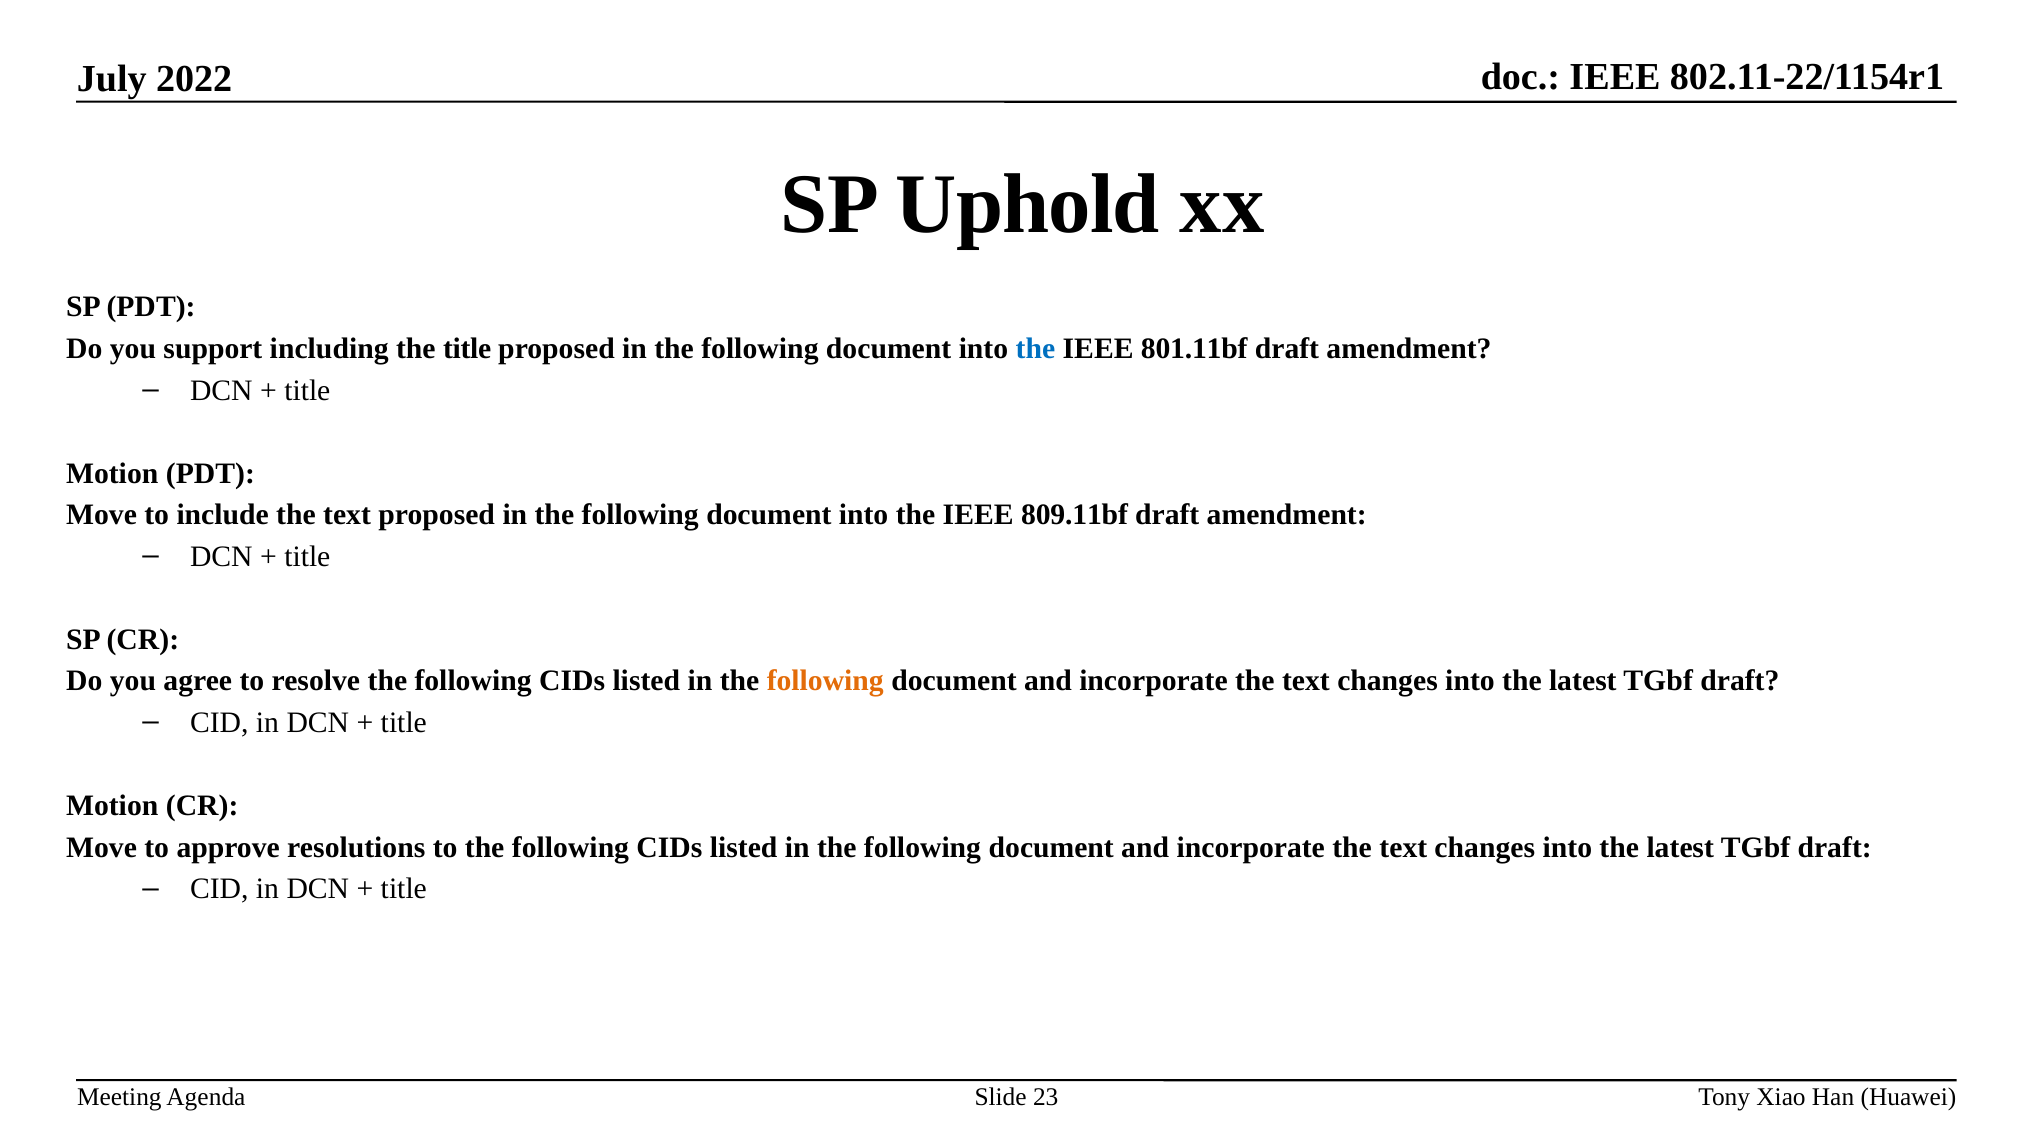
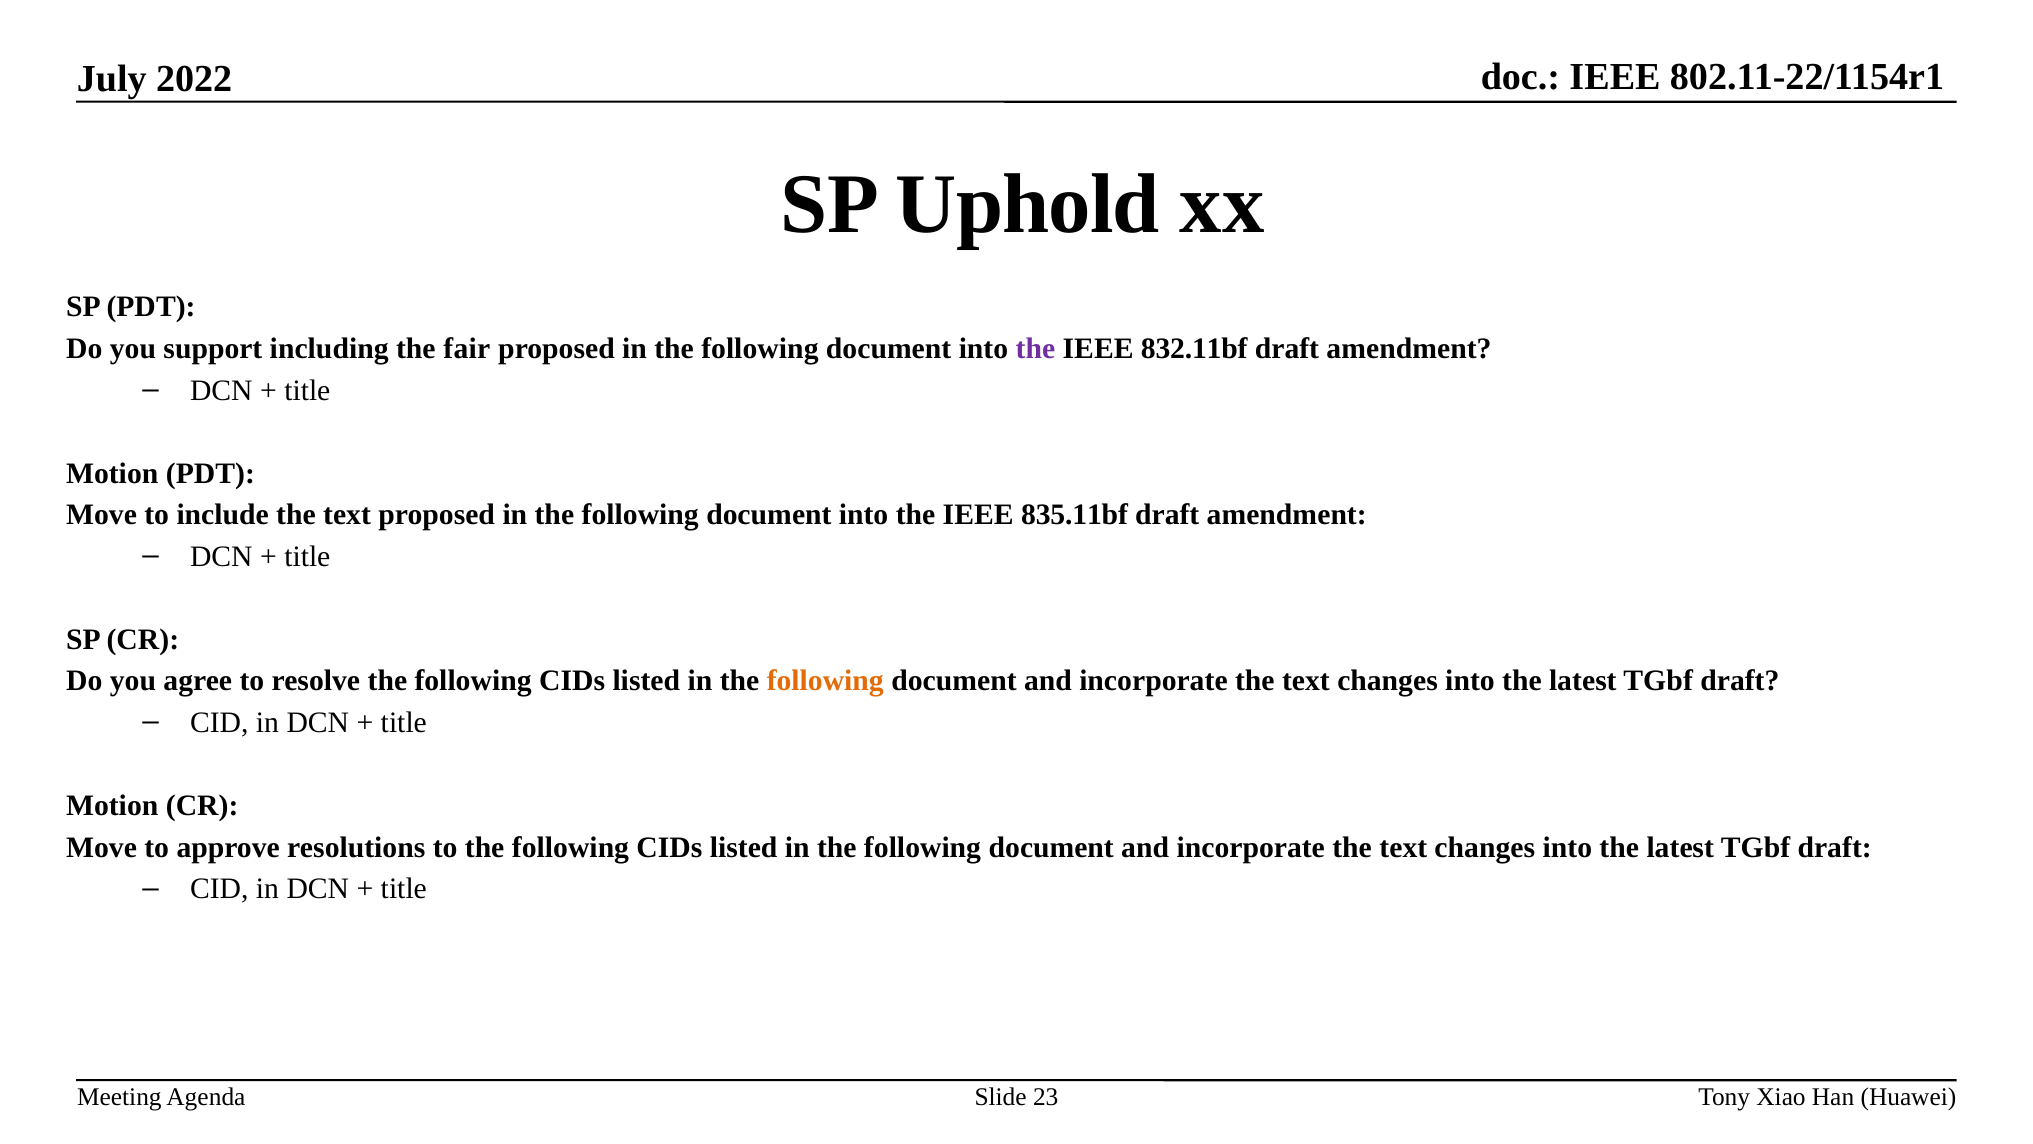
the title: title -> fair
the at (1035, 349) colour: blue -> purple
801.11bf: 801.11bf -> 832.11bf
809.11bf: 809.11bf -> 835.11bf
